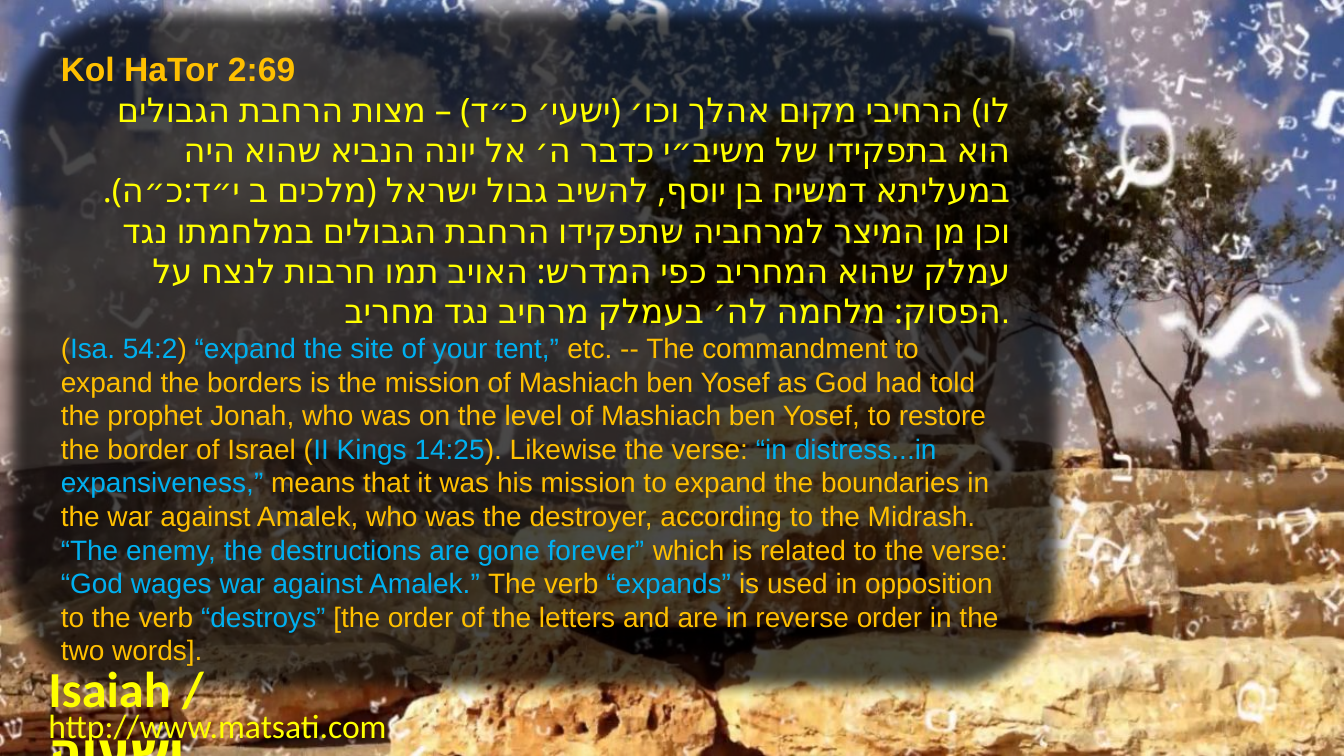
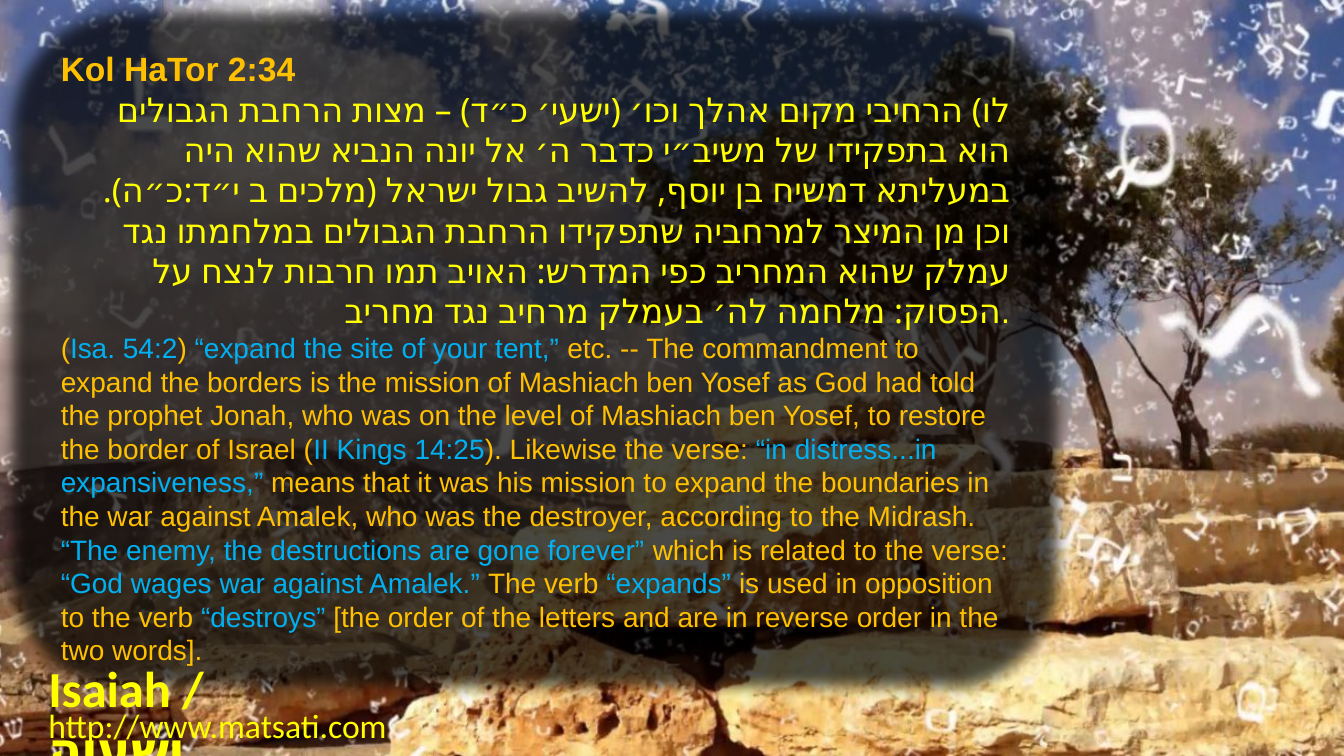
2:69: 2:69 -> 2:34
